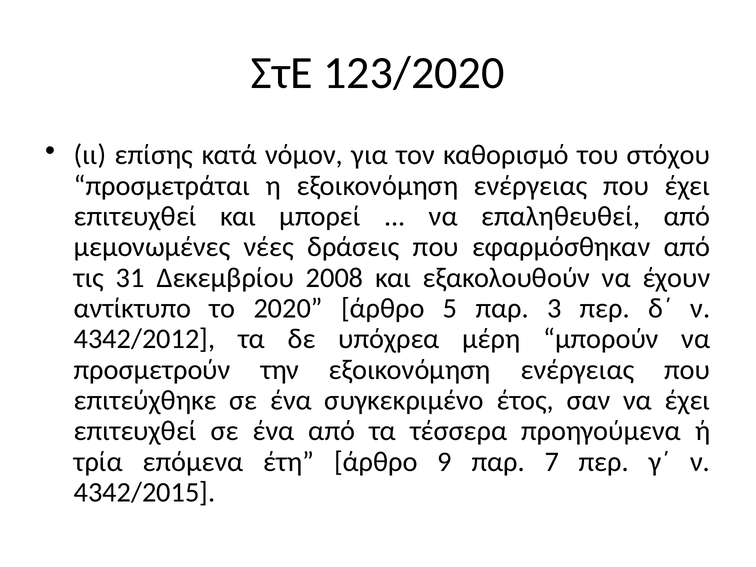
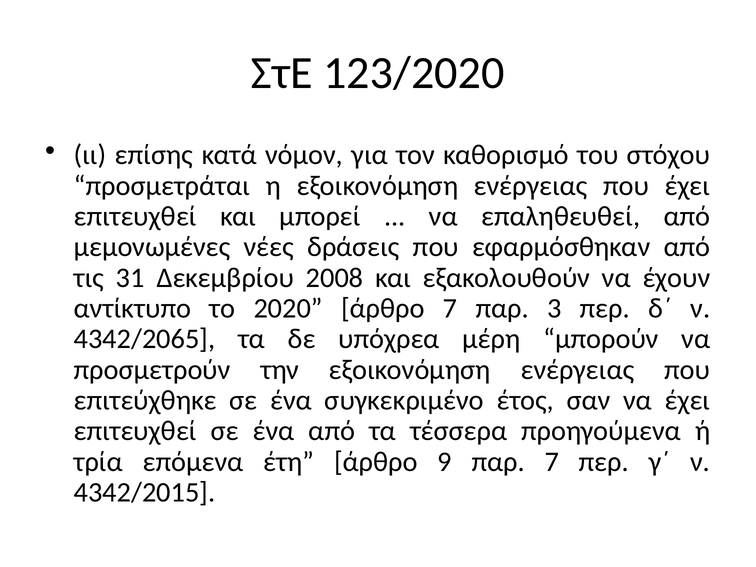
άρθρο 5: 5 -> 7
4342/2012: 4342/2012 -> 4342/2065
